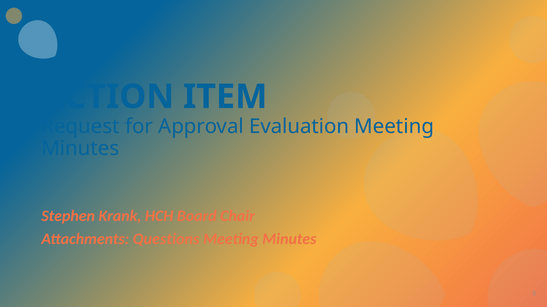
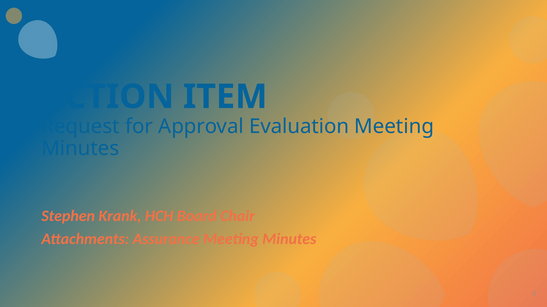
Questions: Questions -> Assurance
